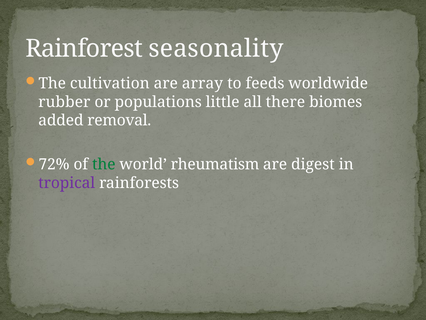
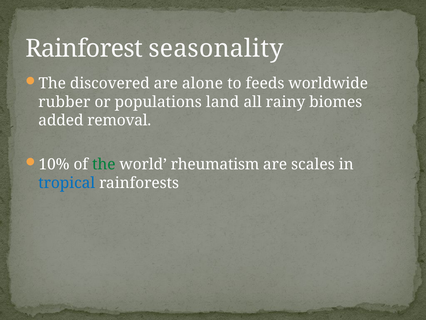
cultivation: cultivation -> discovered
array: array -> alone
little: little -> land
there: there -> rainy
72%: 72% -> 10%
digest: digest -> scales
tropical colour: purple -> blue
